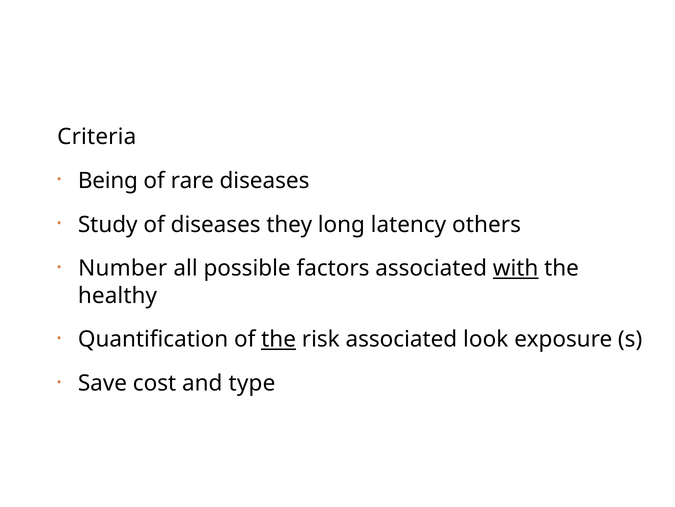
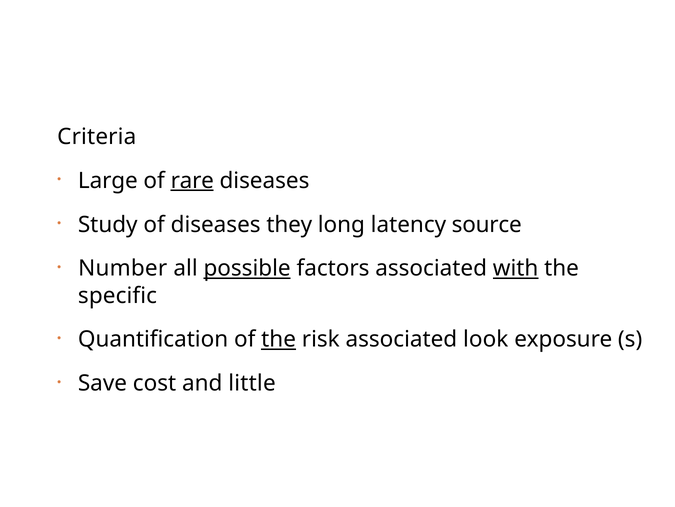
Being: Being -> Large
rare underline: none -> present
others: others -> source
possible underline: none -> present
healthy: healthy -> specific
type: type -> little
